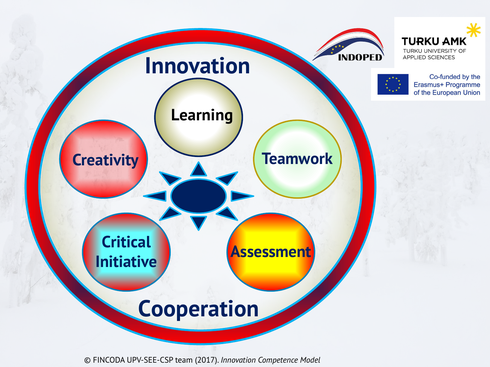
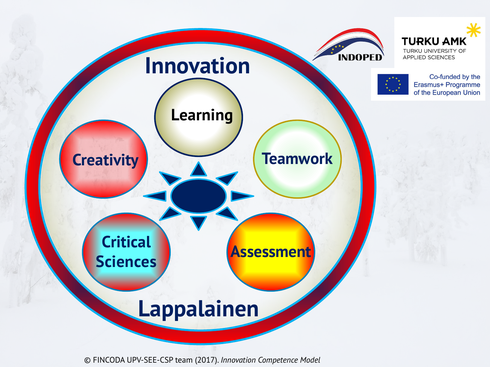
Initiative: Initiative -> Sciences
Cooperation: Cooperation -> Lappalainen
